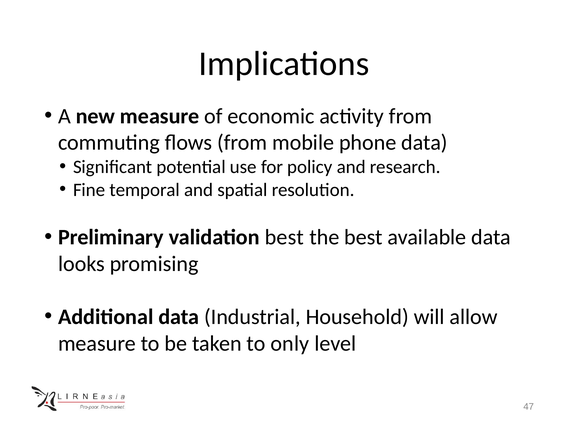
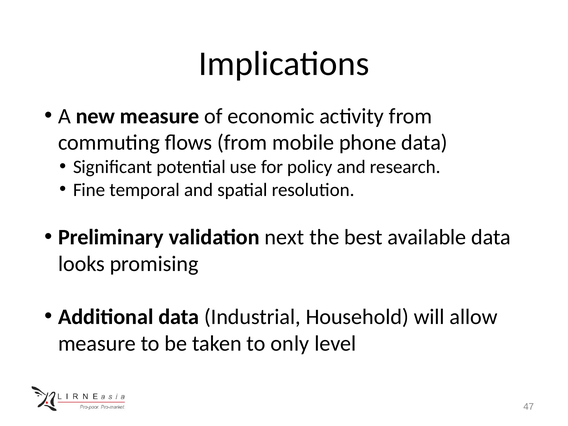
validation best: best -> next
